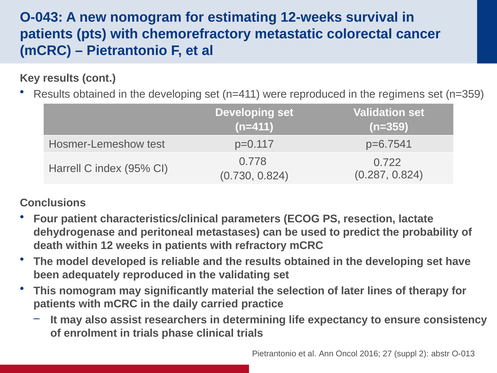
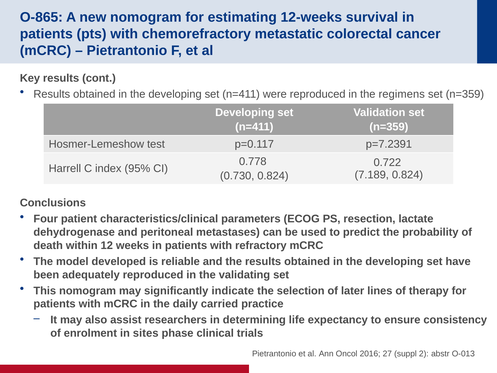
O-043: O-043 -> O-865
p=6.7541: p=6.7541 -> p=7.2391
0.287: 0.287 -> 7.189
material: material -> indicate
in trials: trials -> sites
